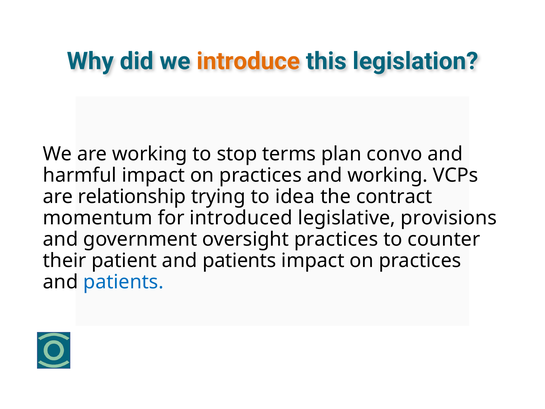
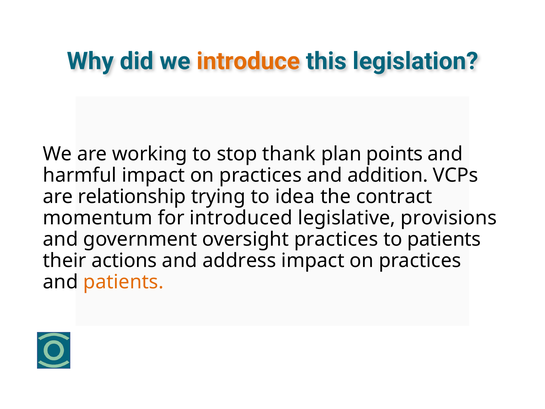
terms: terms -> thank
convo: convo -> points
and working: working -> addition
to counter: counter -> patients
patient: patient -> actions
patients at (239, 260): patients -> address
patients at (123, 282) colour: blue -> orange
